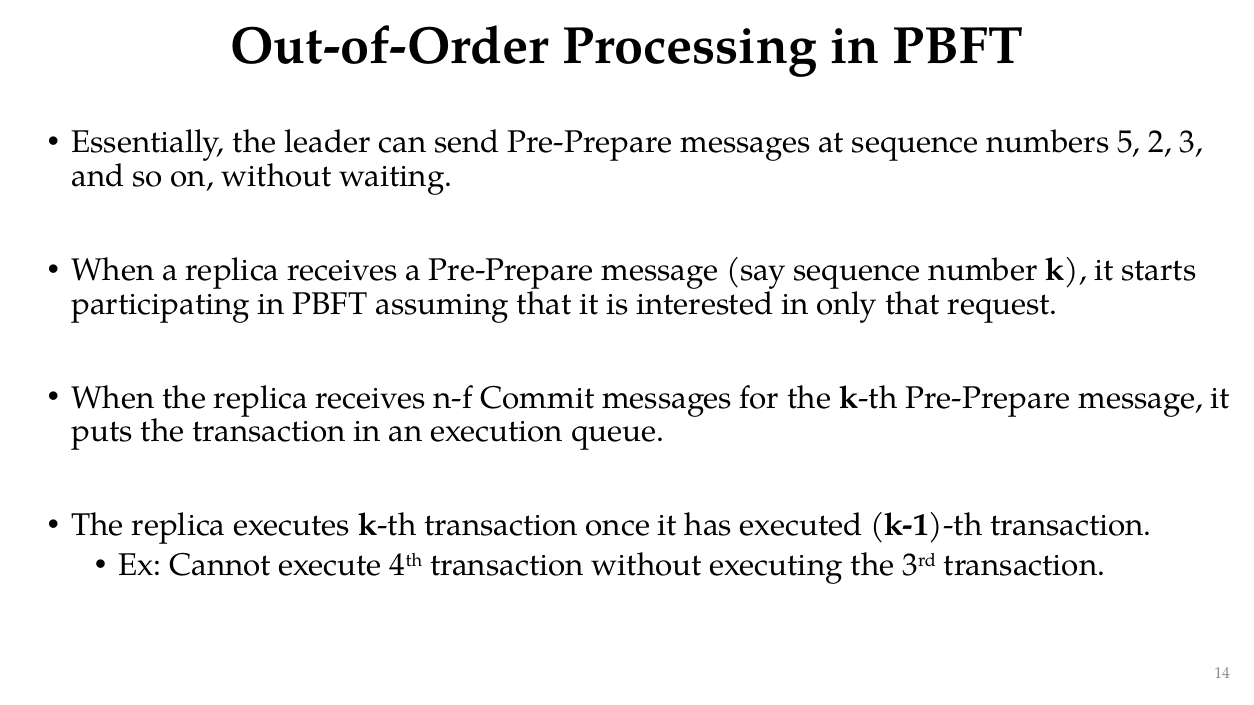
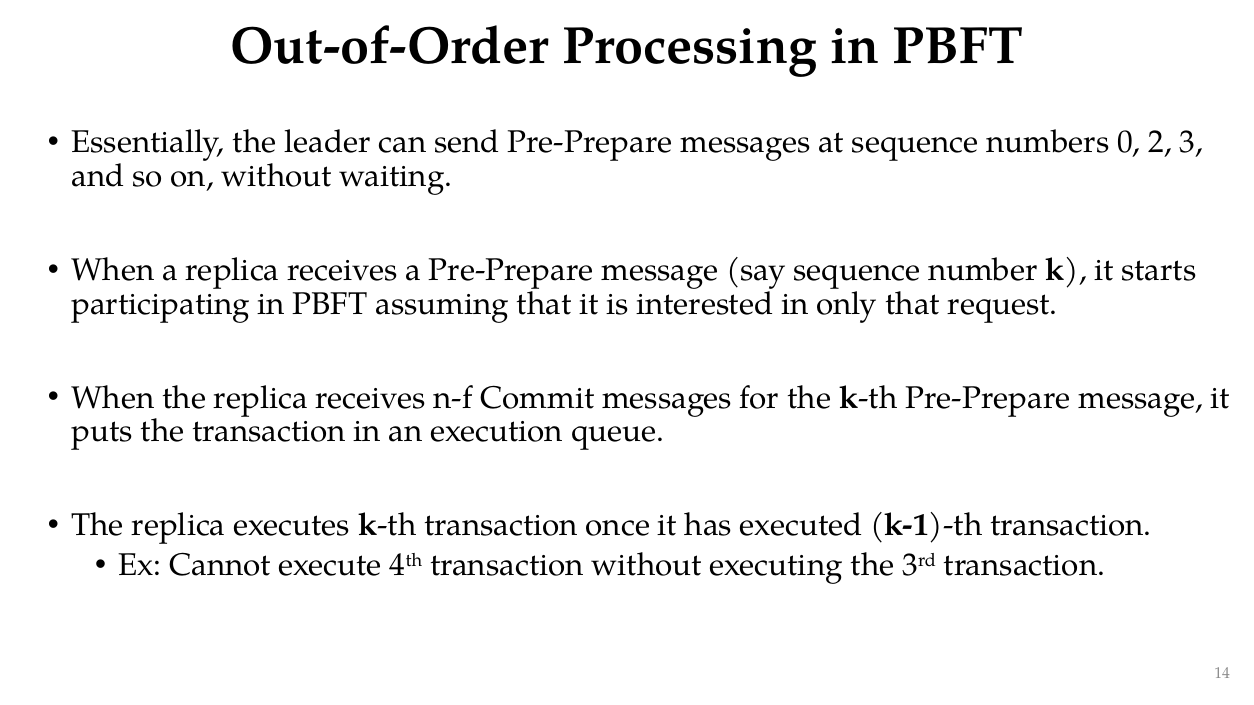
5: 5 -> 0
